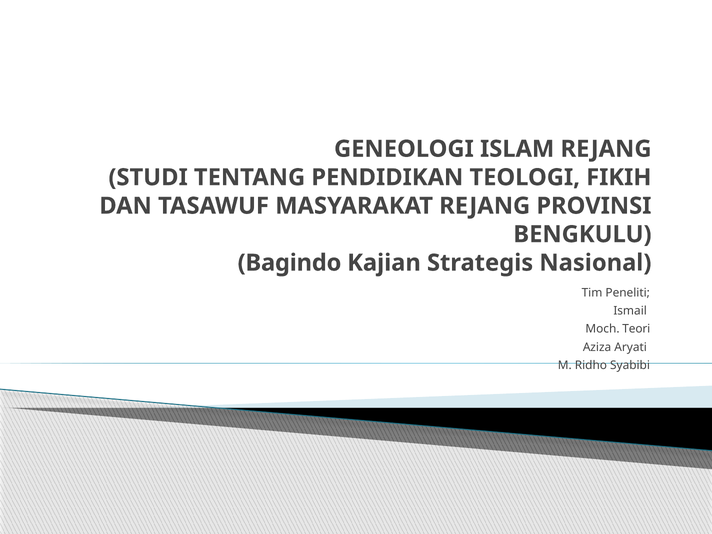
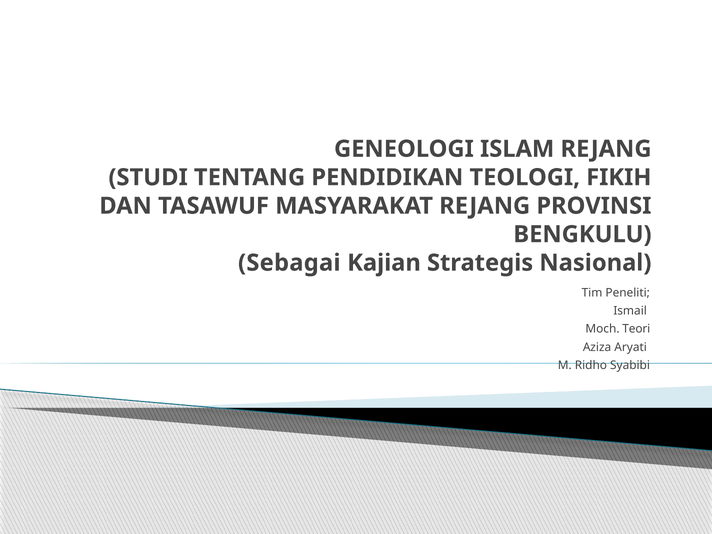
Bagindo: Bagindo -> Sebagai
